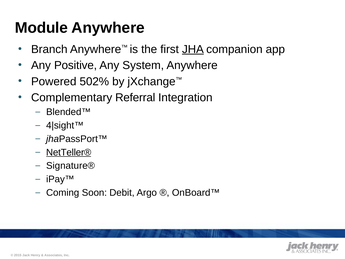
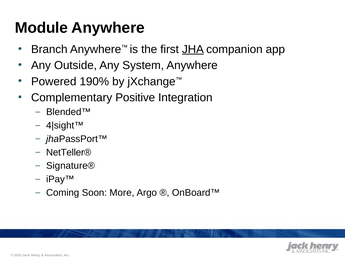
Positive: Positive -> Outside
502%: 502% -> 190%
Referral: Referral -> Positive
NetTeller® underline: present -> none
Debit: Debit -> More
